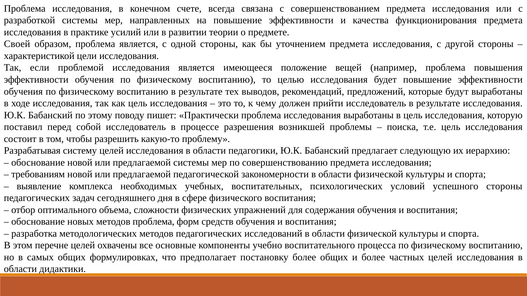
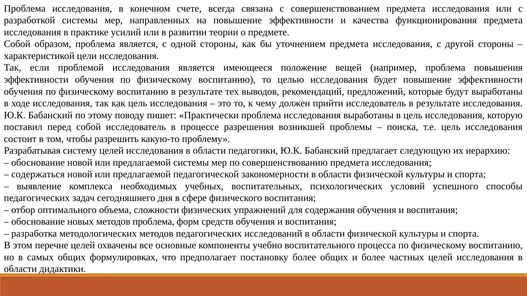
Своей at (17, 44): Своей -> Собой
требованиям: требованиям -> содержаться
успешного стороны: стороны -> способы
